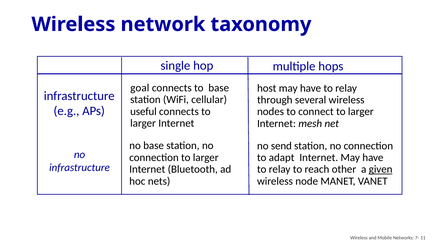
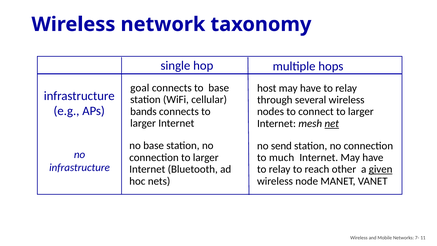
useful: useful -> bands
net underline: none -> present
adapt: adapt -> much
